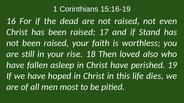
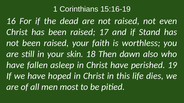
rise: rise -> skin
loved: loved -> dawn
